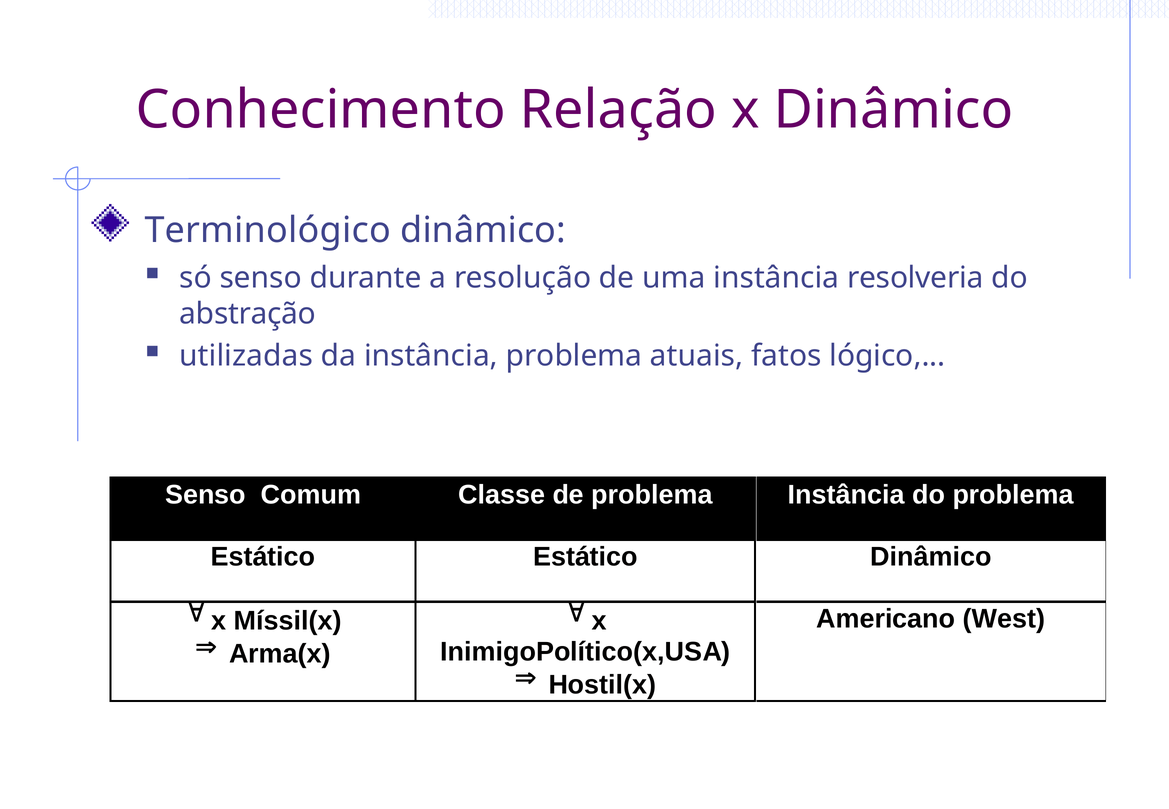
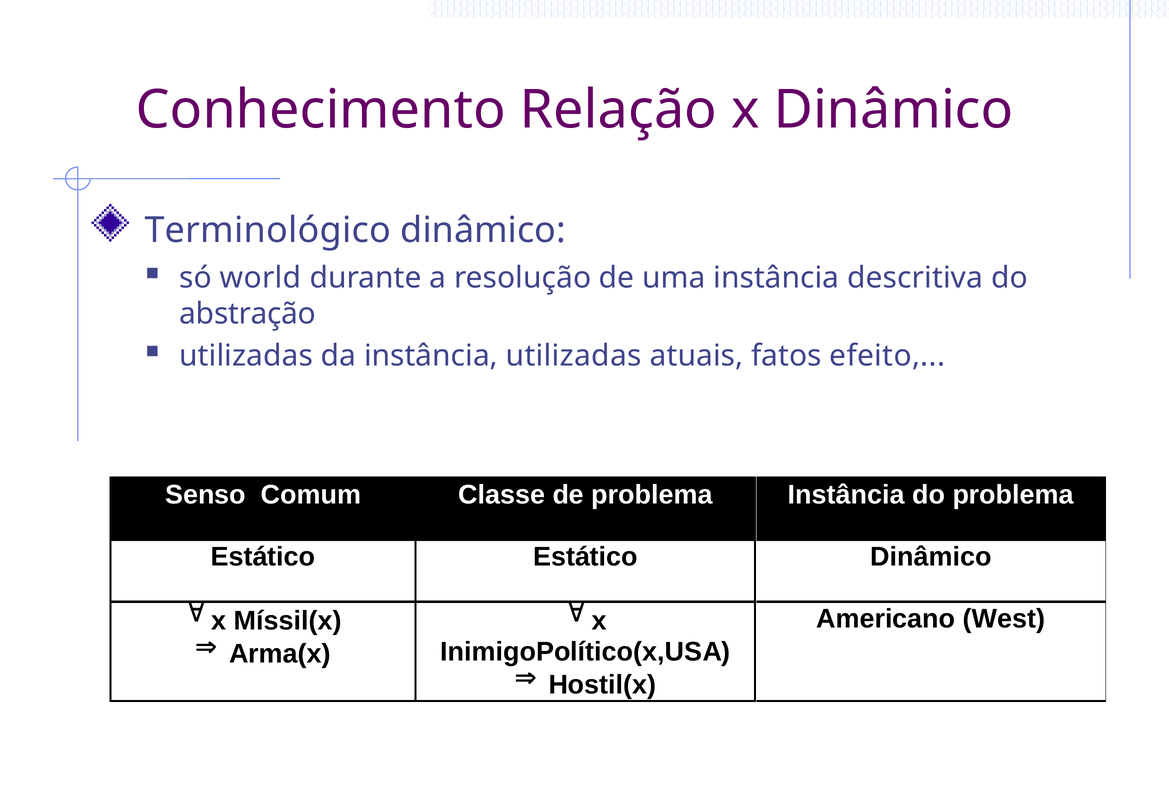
só senso: senso -> world
resolveria: resolveria -> descritiva
instância problema: problema -> utilizadas
lógico: lógico -> efeito
